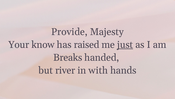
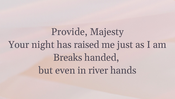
know: know -> night
just underline: present -> none
river: river -> even
with: with -> river
